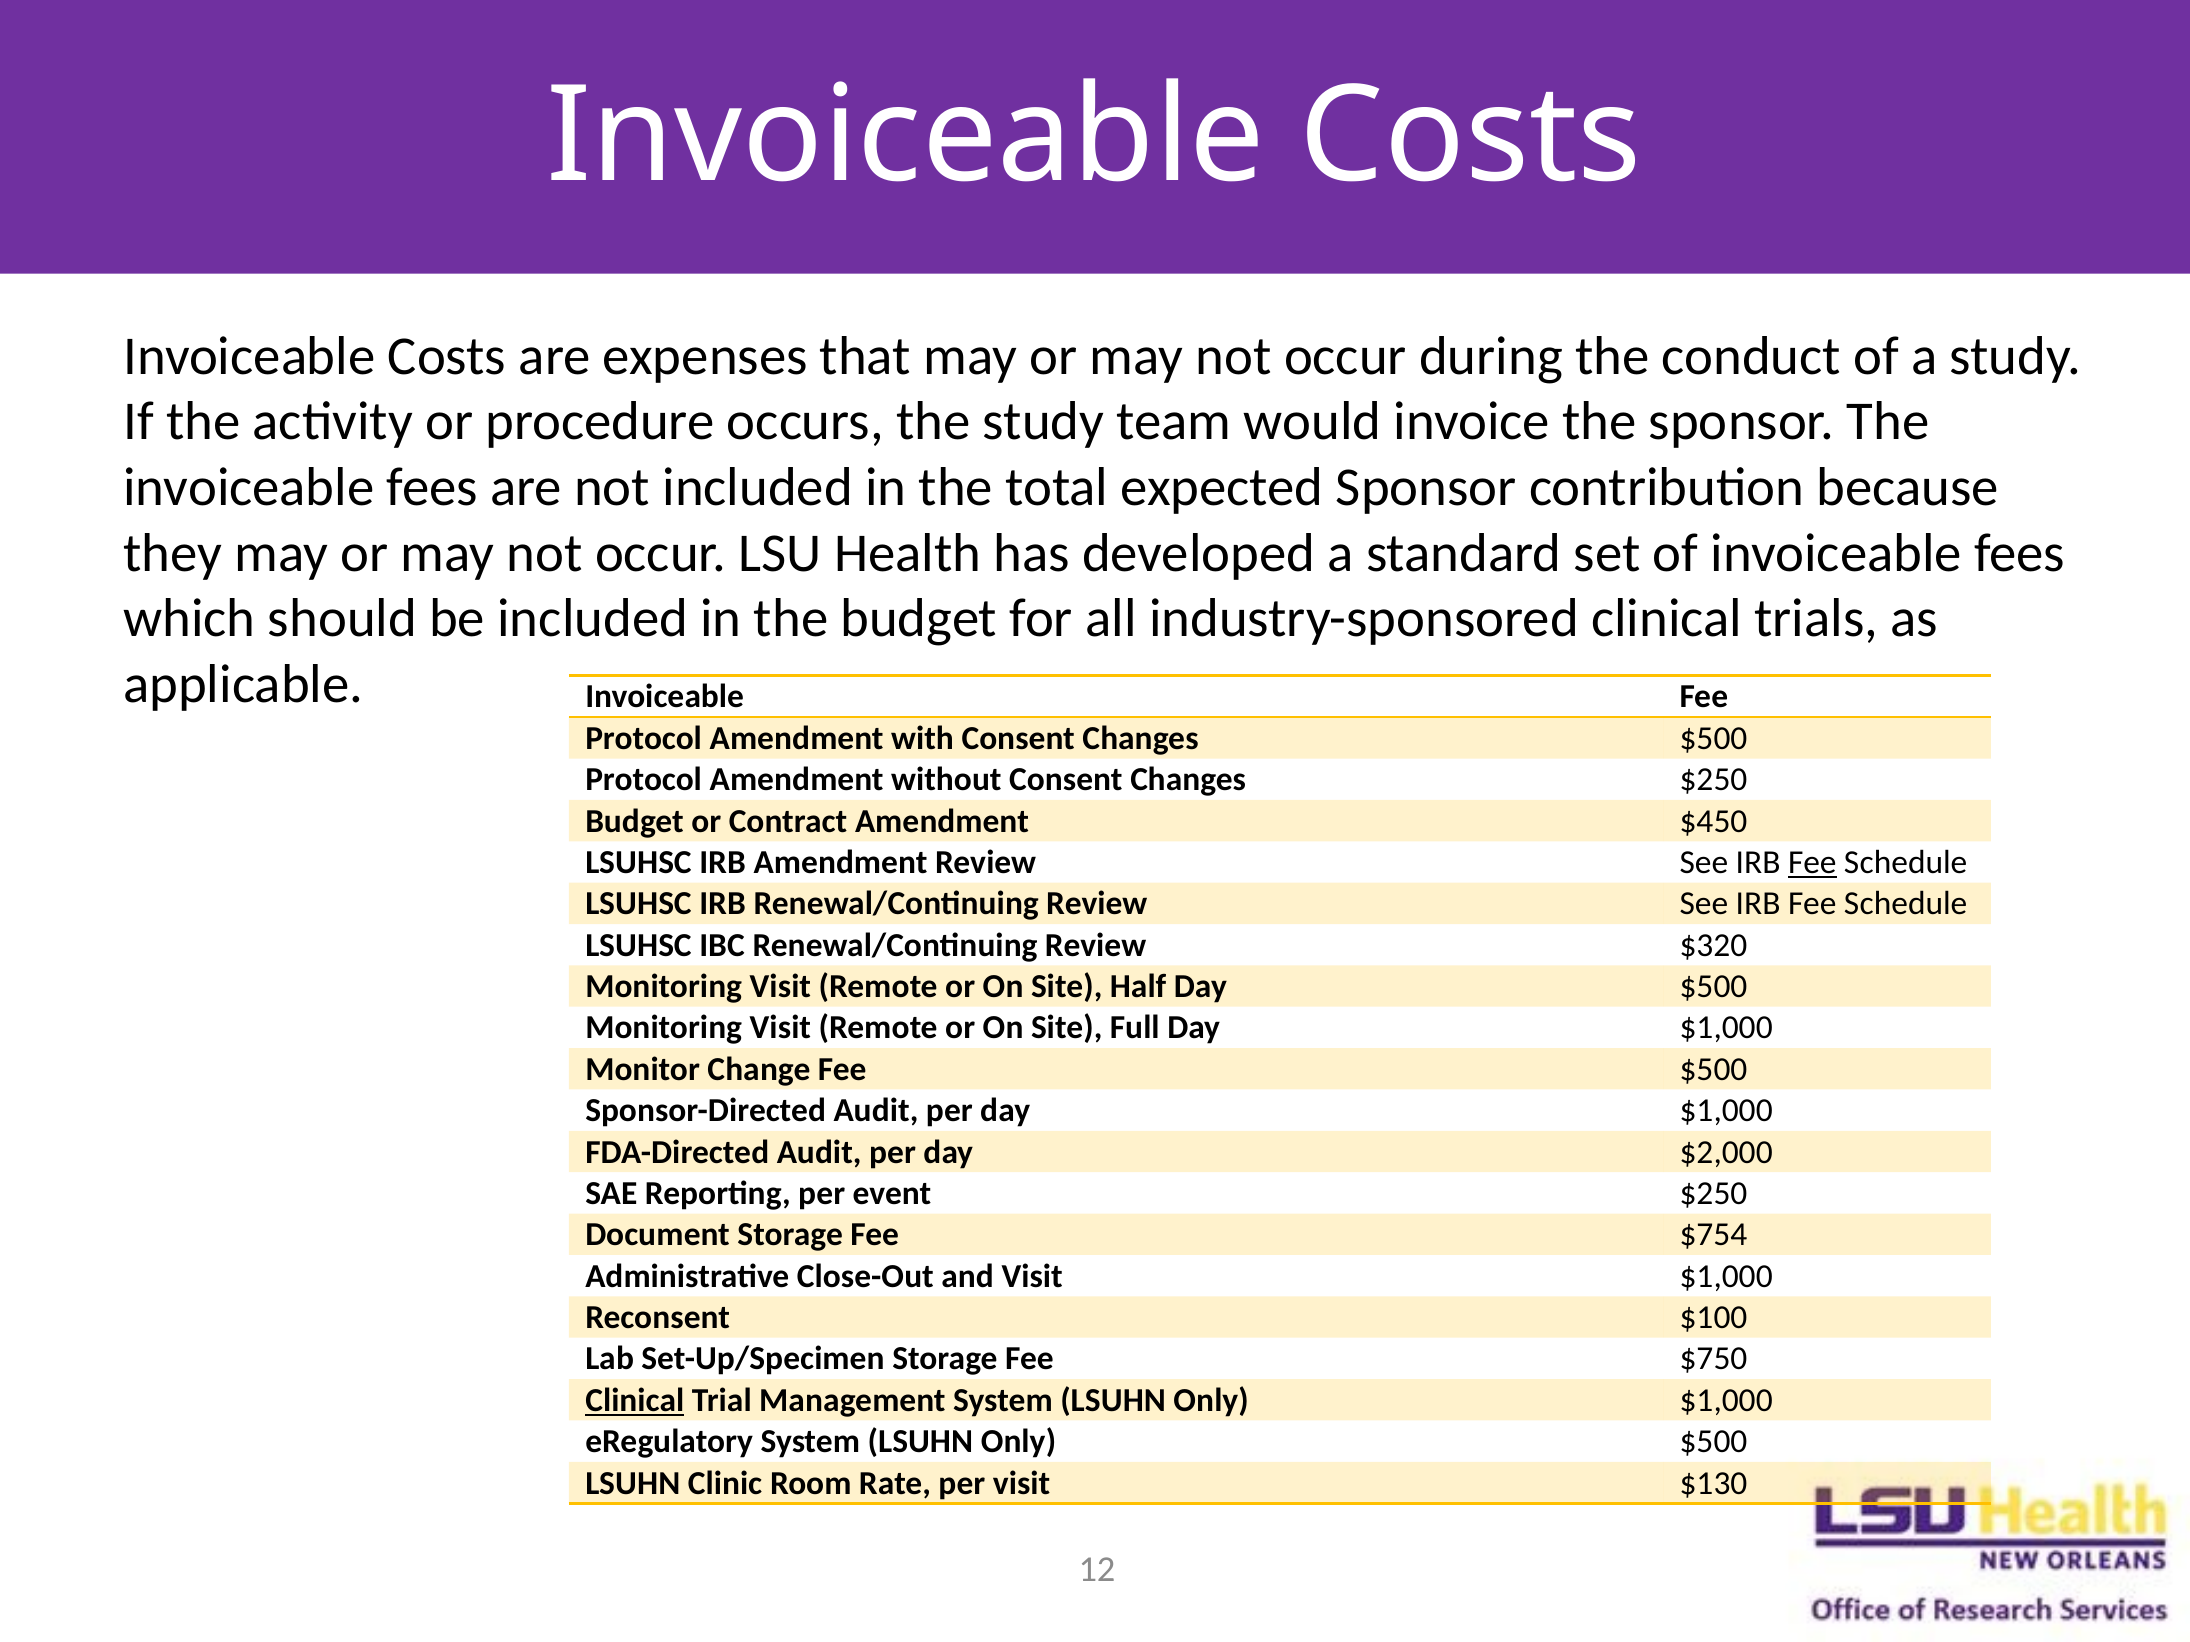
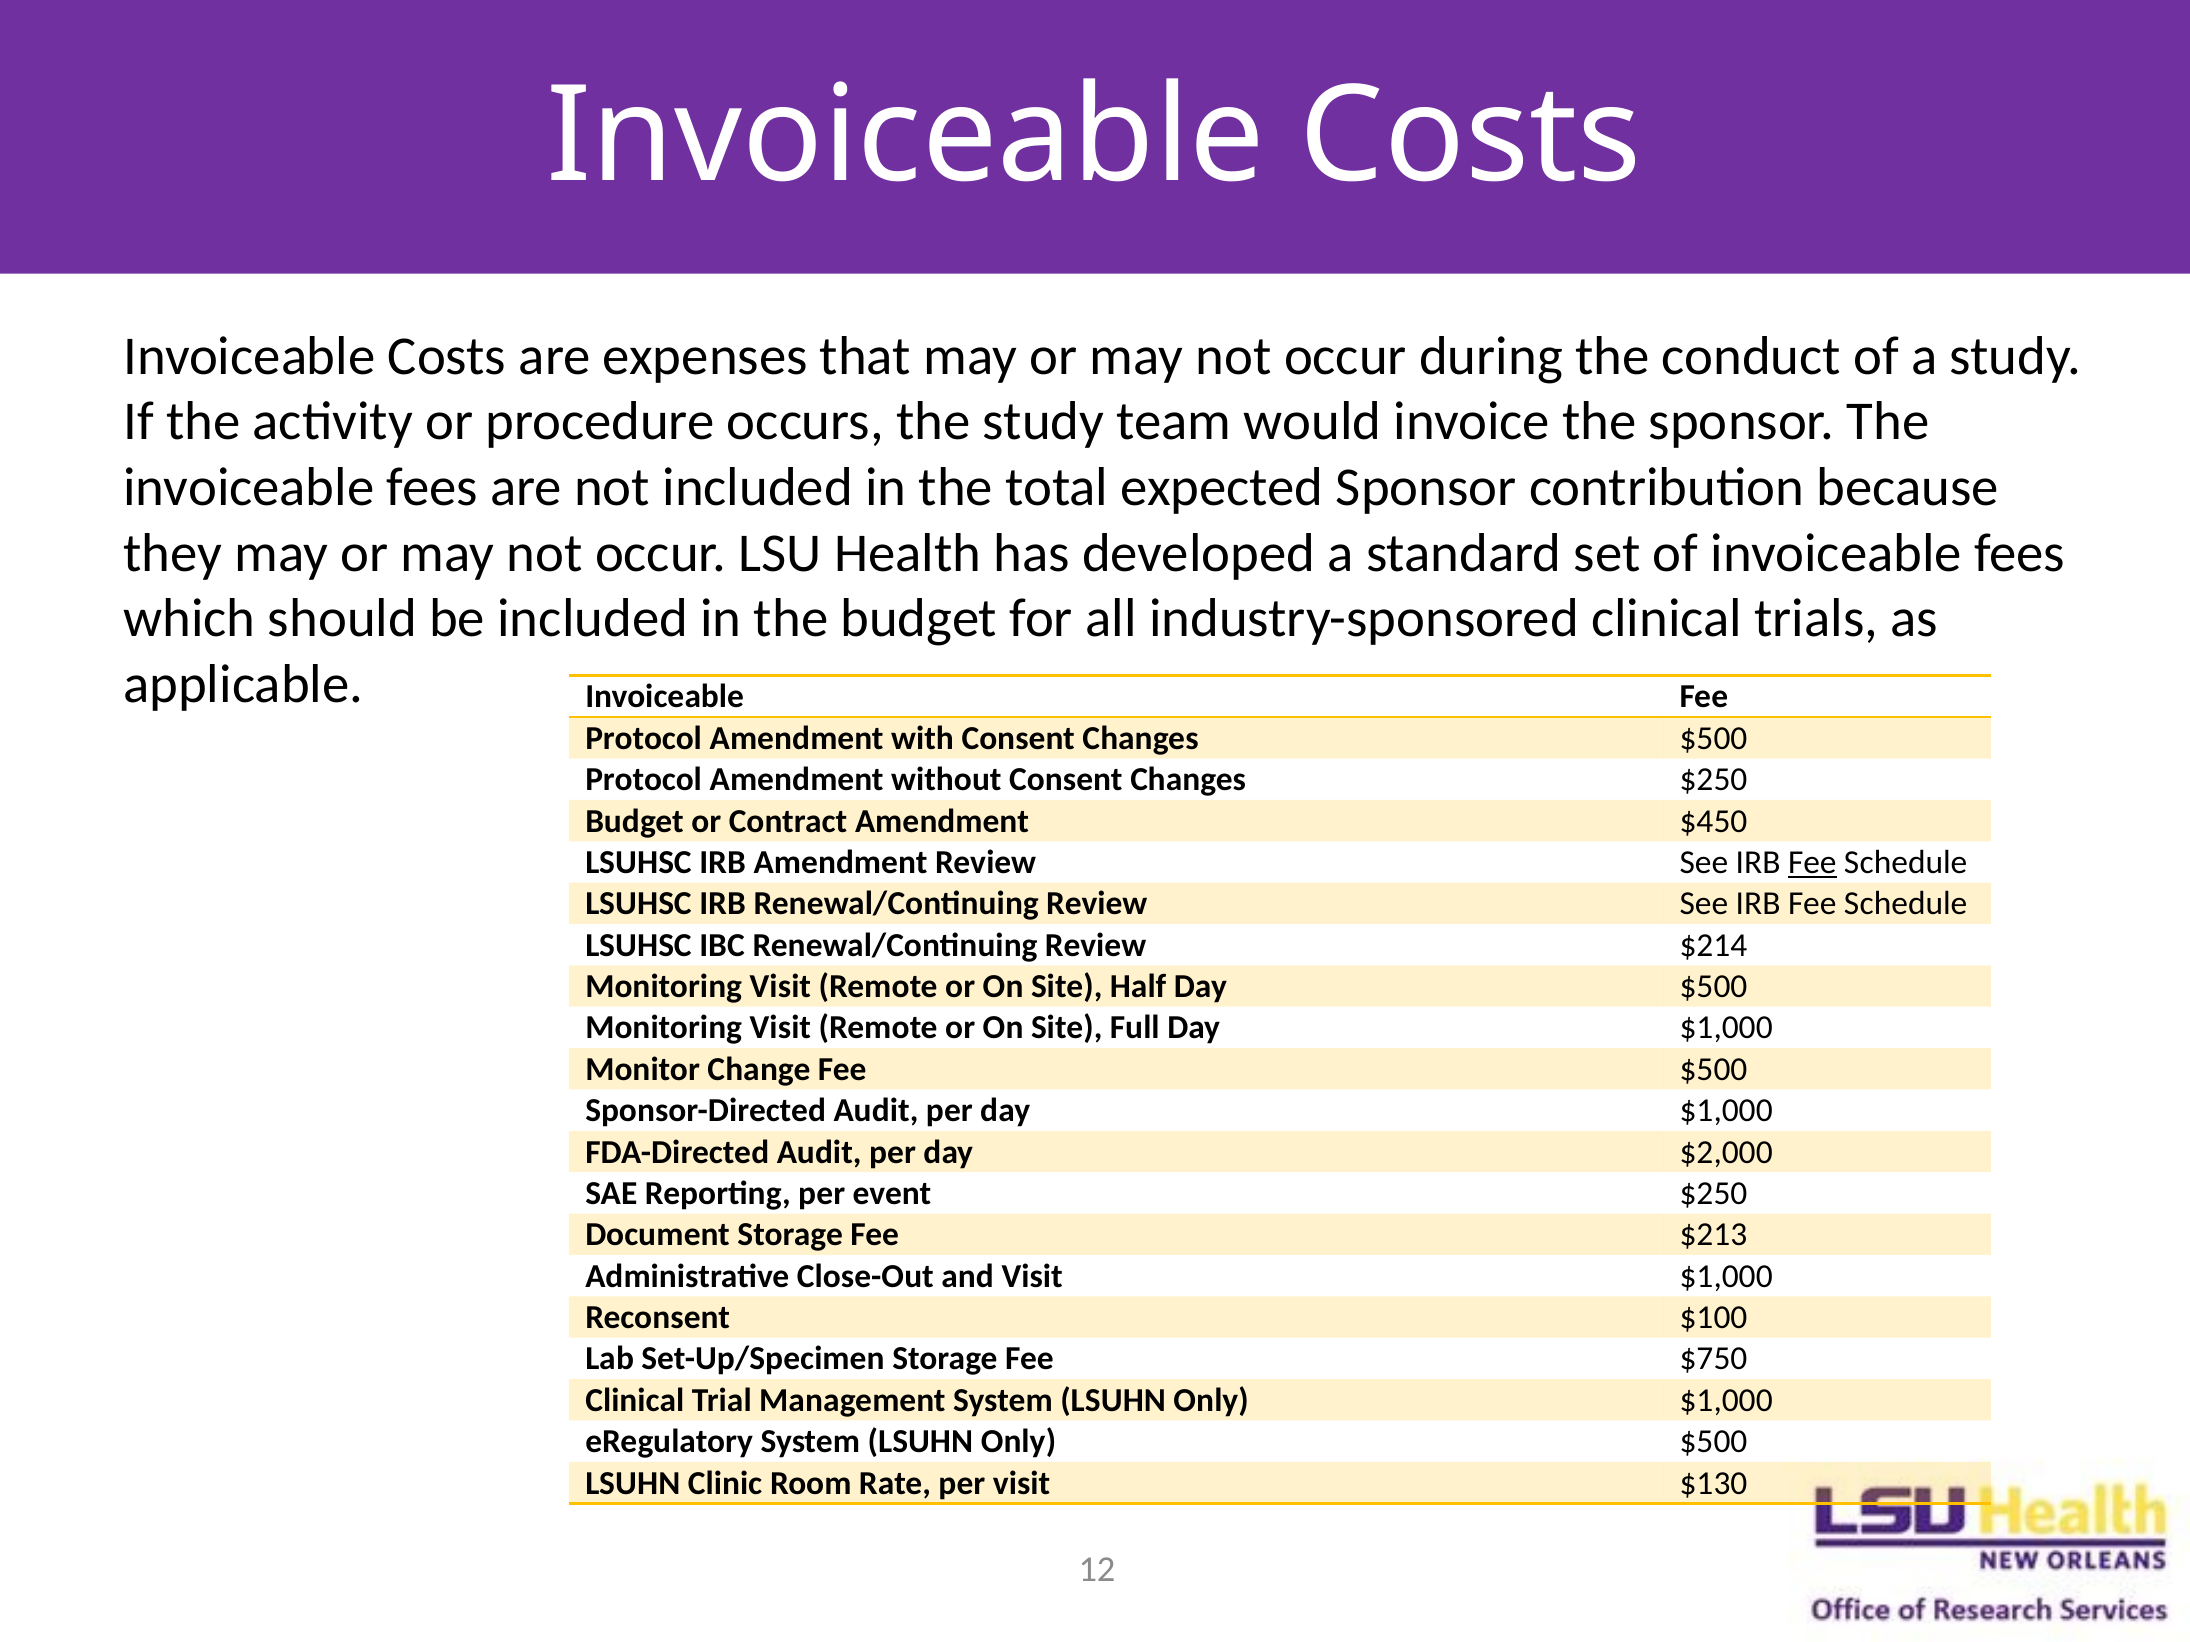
$320: $320 -> $214
$754: $754 -> $213
Clinical at (635, 1401) underline: present -> none
